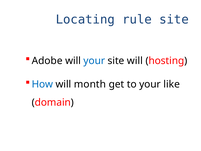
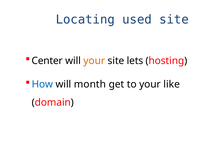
rule: rule -> used
Adobe: Adobe -> Center
your at (94, 61) colour: blue -> orange
site will: will -> lets
